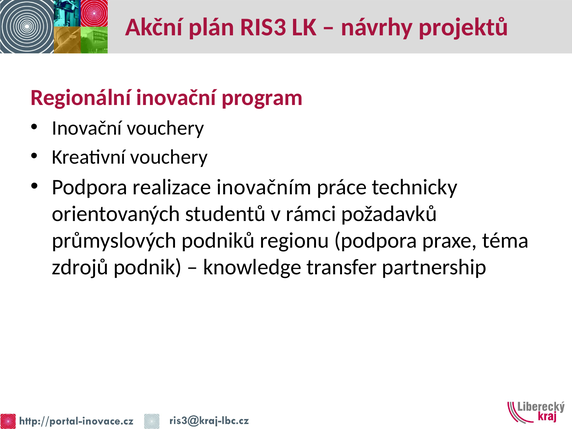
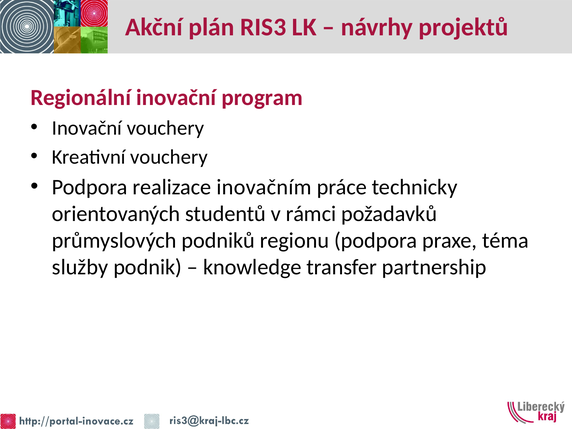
zdrojů: zdrojů -> služby
